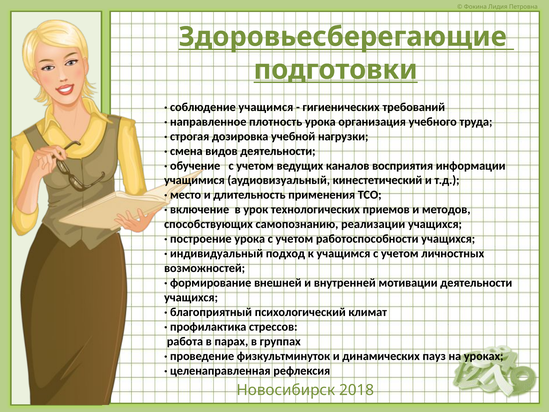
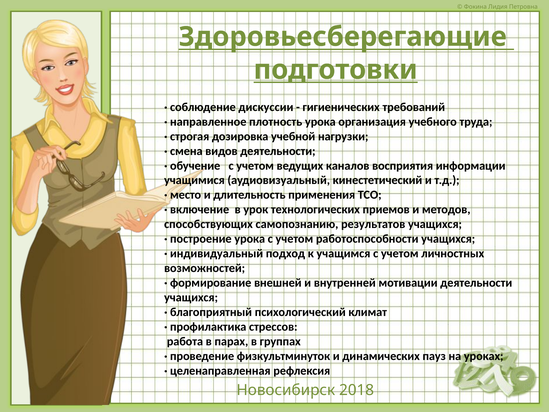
соблюдение учащимся: учащимся -> дискуссии
реализации: реализации -> результатов
